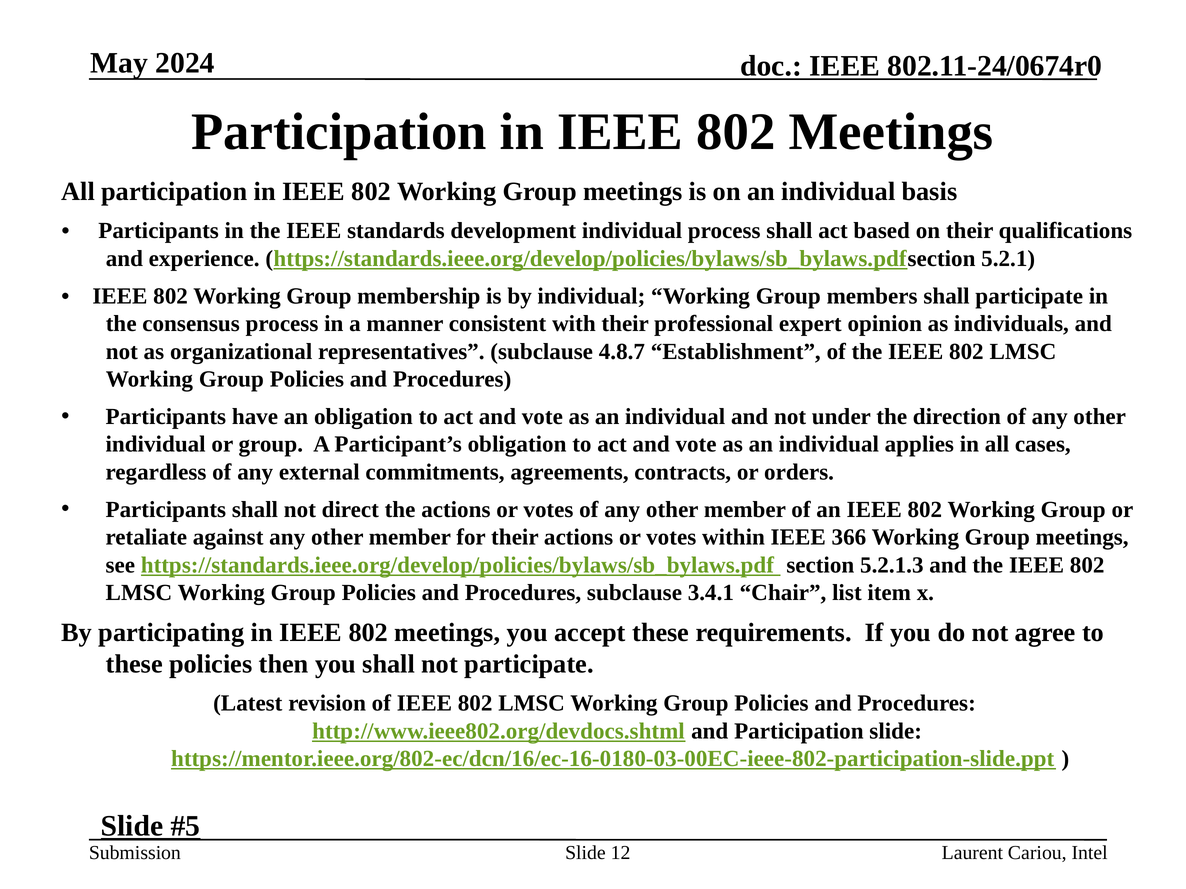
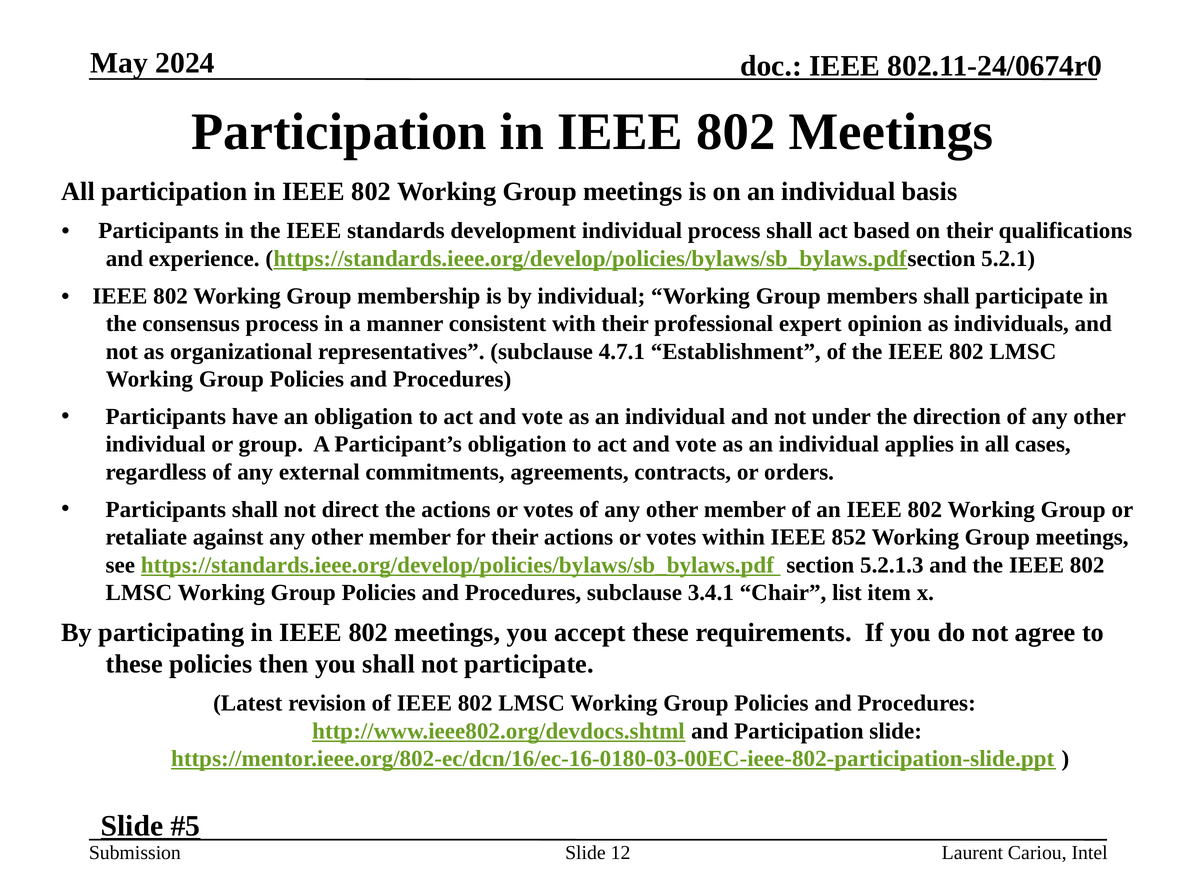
4.8.7: 4.8.7 -> 4.7.1
366: 366 -> 852
